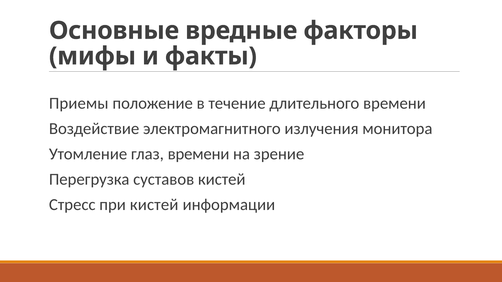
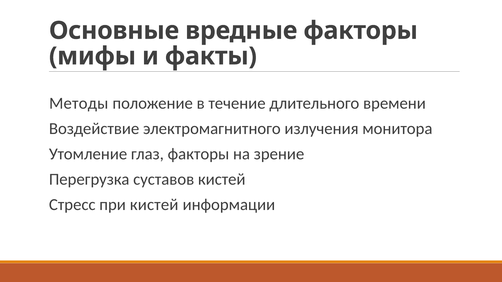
Приемы: Приемы -> Методы
глаз времени: времени -> факторы
